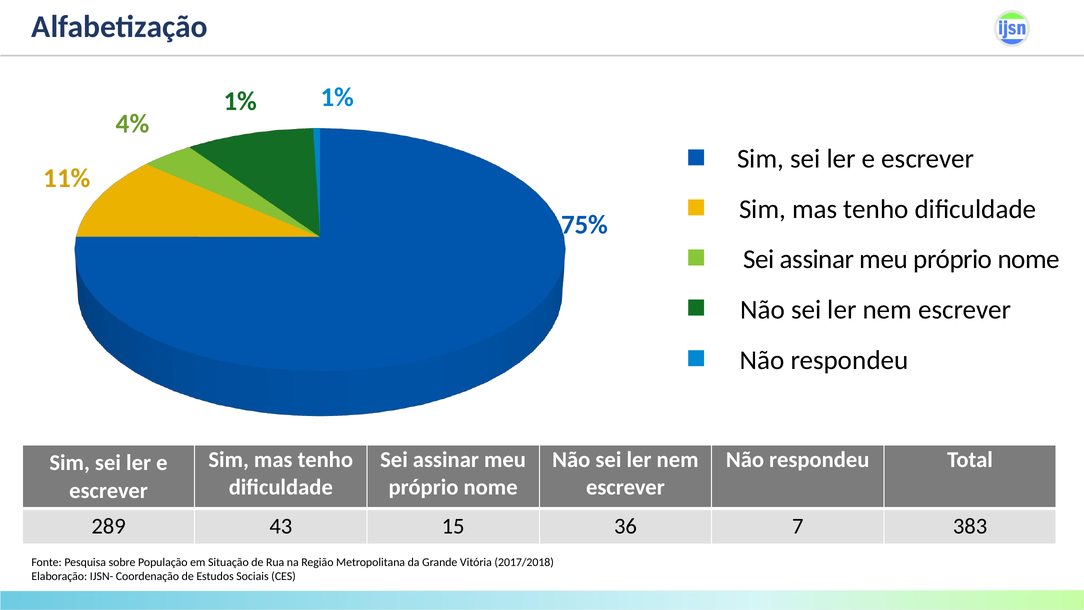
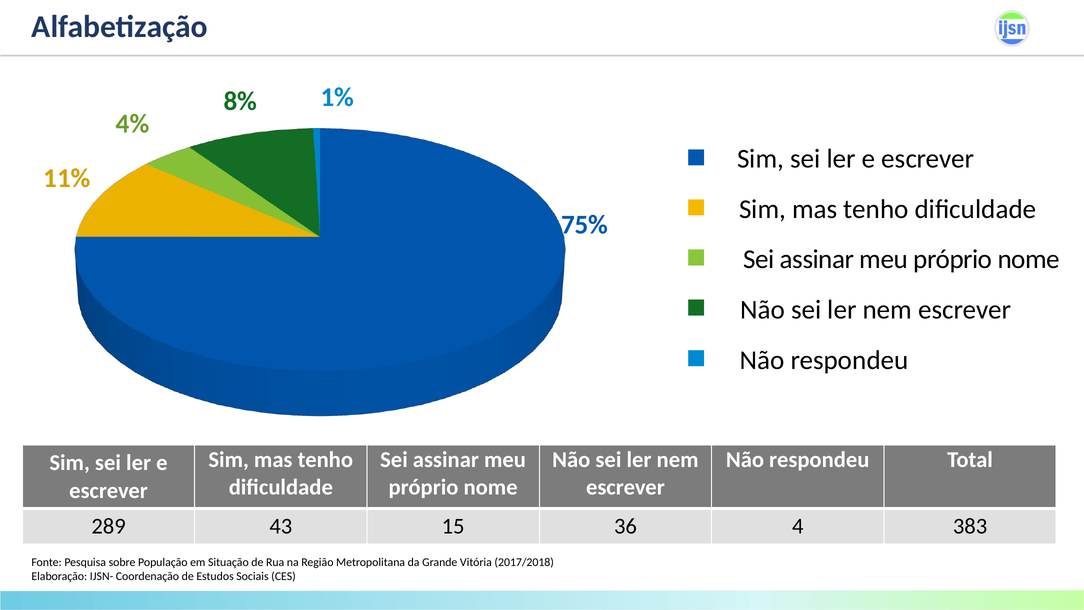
1% at (240, 101): 1% -> 8%
7: 7 -> 4
